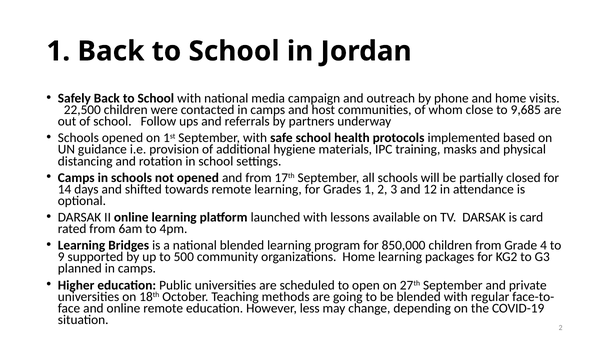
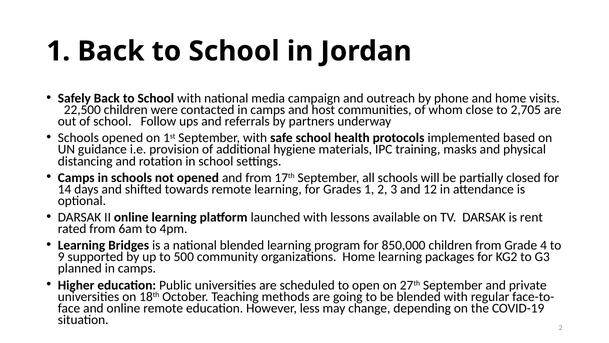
9,685: 9,685 -> 2,705
card: card -> rent
